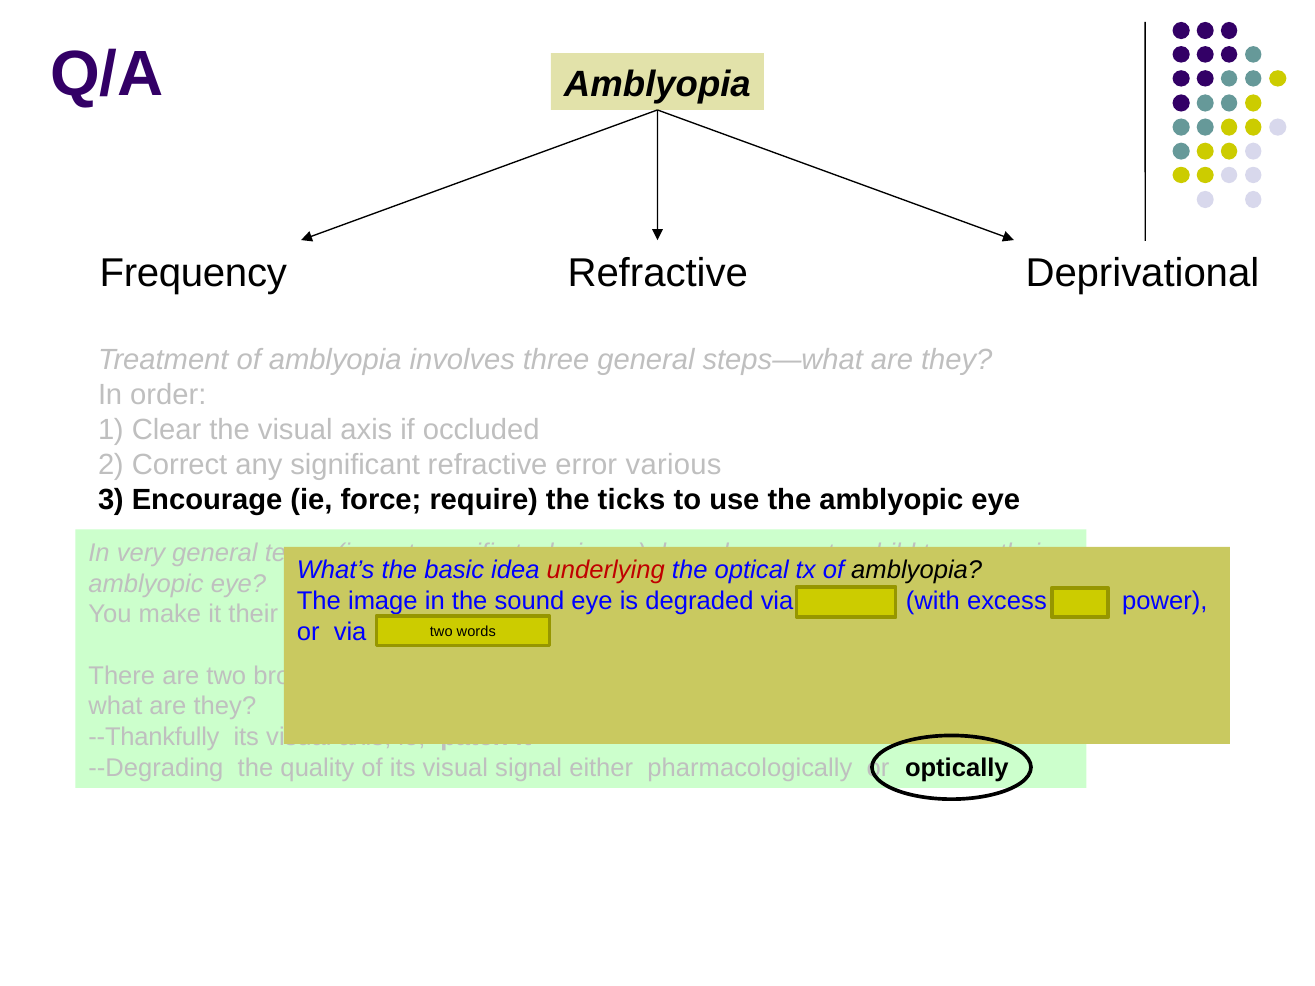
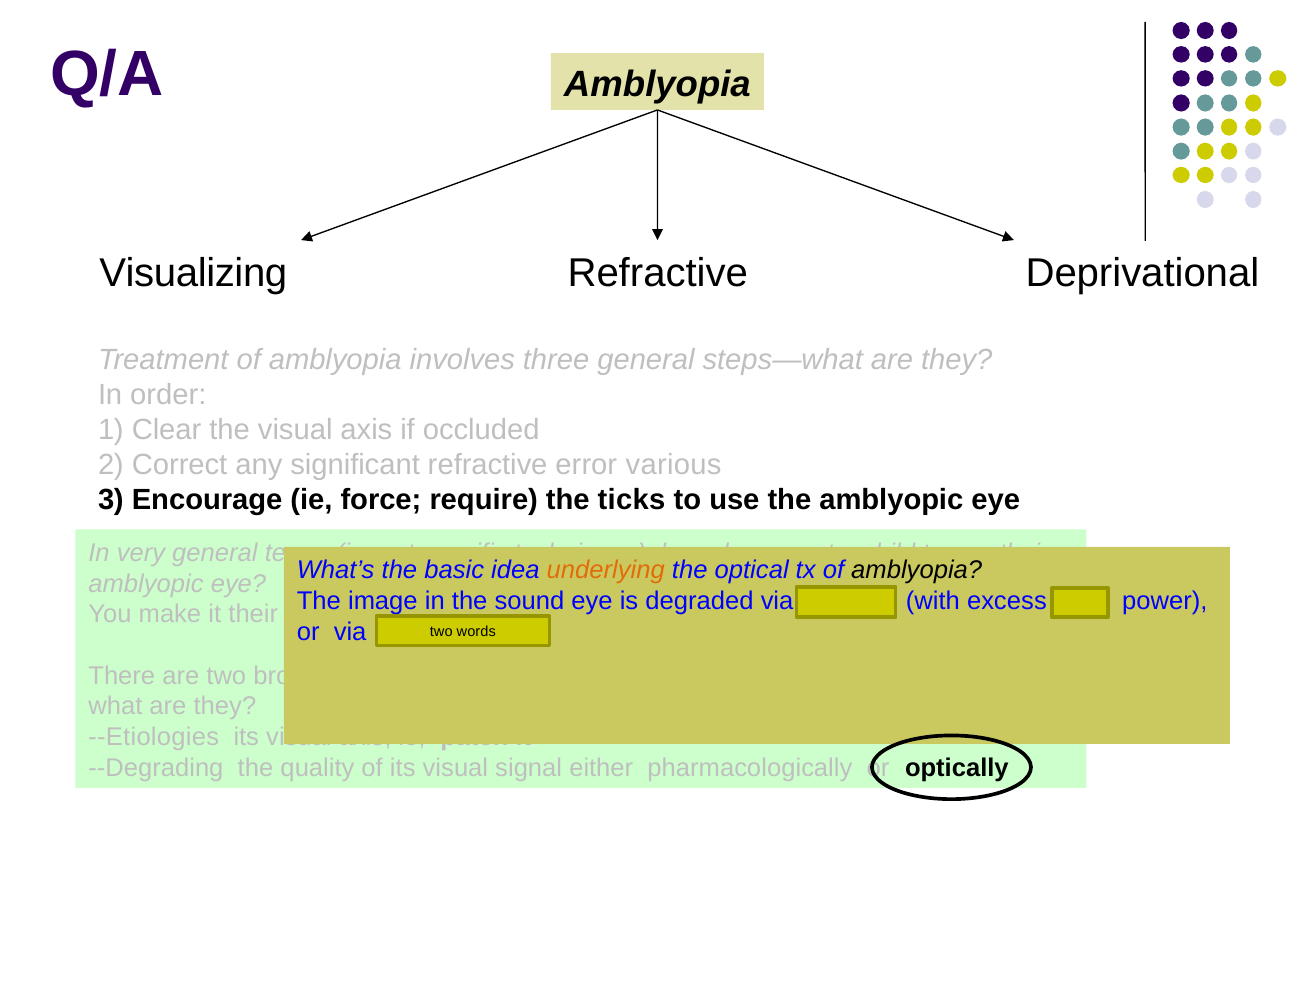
Frequency: Frequency -> Visualizing
underlying colour: red -> orange
--Thankfully: --Thankfully -> --Etiologies
